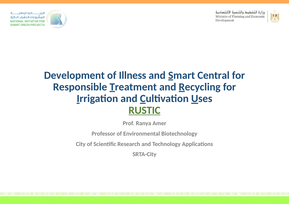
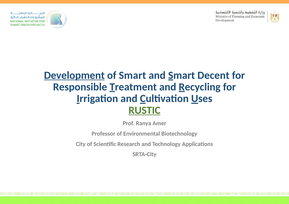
Development underline: none -> present
of Illness: Illness -> Smart
Central: Central -> Decent
